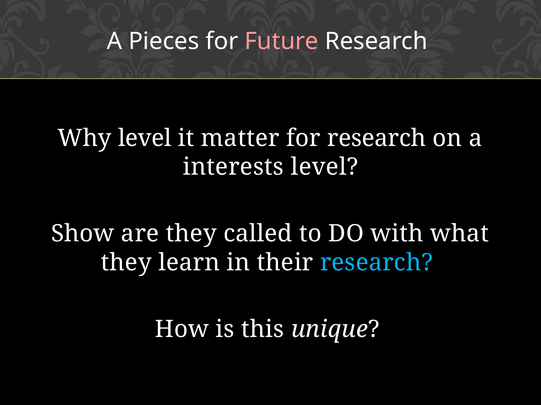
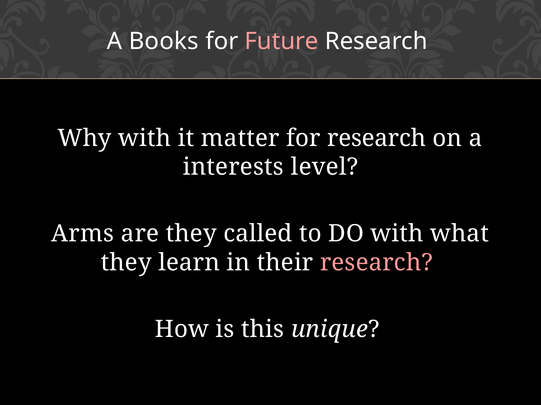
Pieces: Pieces -> Books
Why level: level -> with
Show: Show -> Arms
research at (376, 263) colour: light blue -> pink
